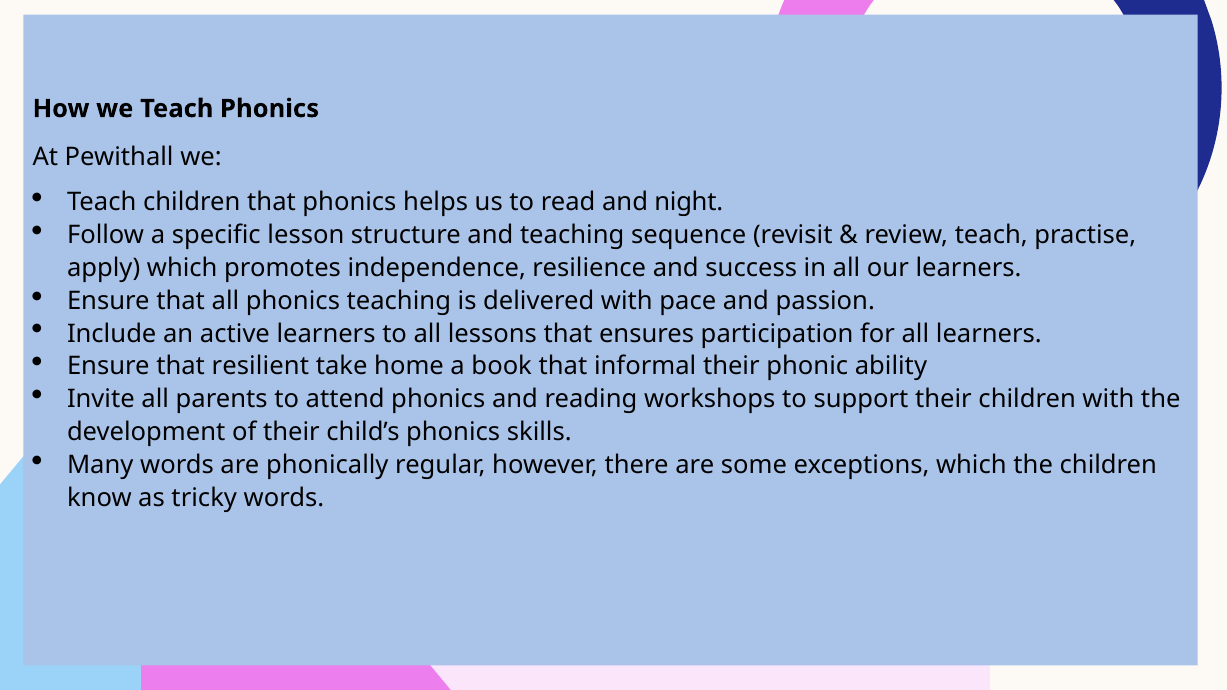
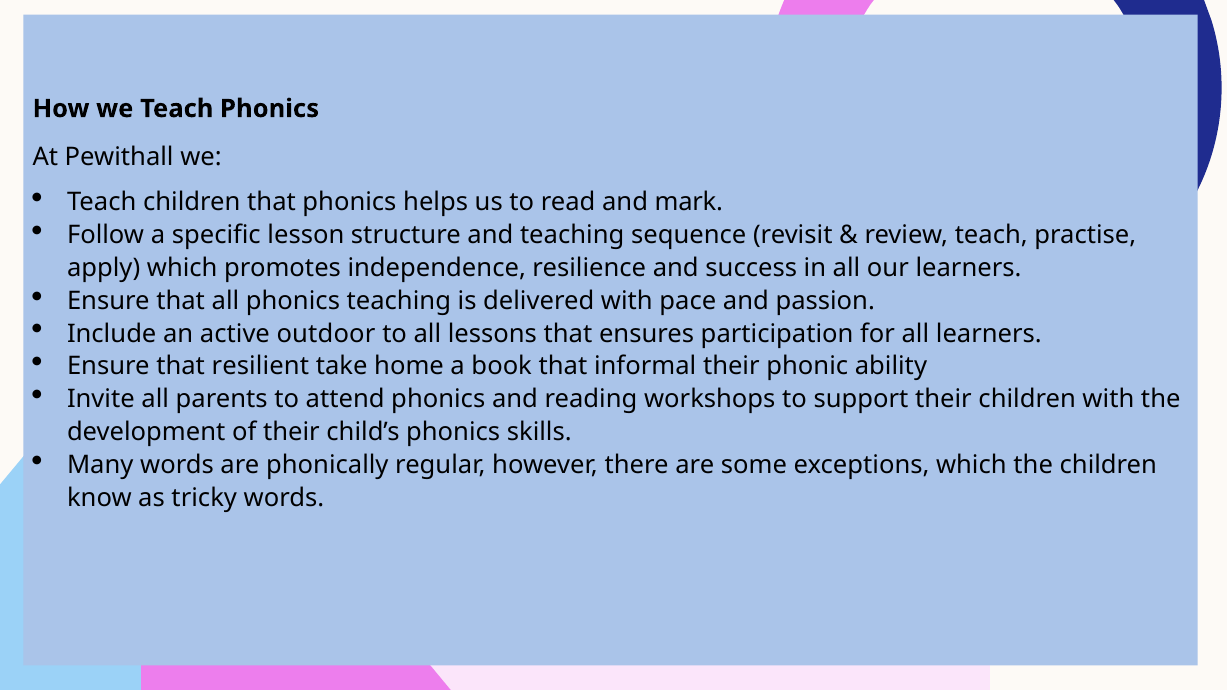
night: night -> mark
active learners: learners -> outdoor
